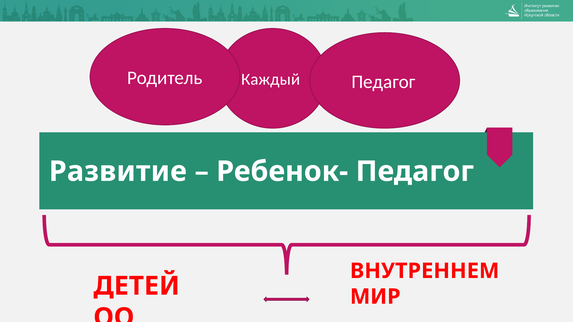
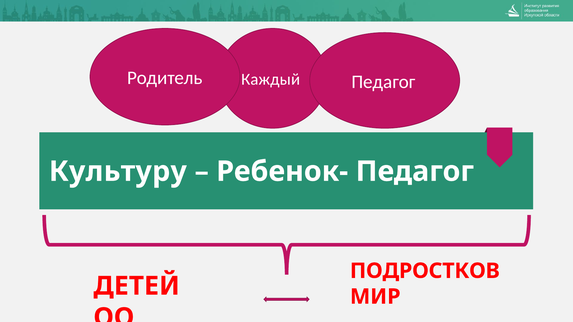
Развитие: Развитие -> Культуру
ВНУТРЕННЕМ: ВНУТРЕННЕМ -> ПОДРОСТКОВ
